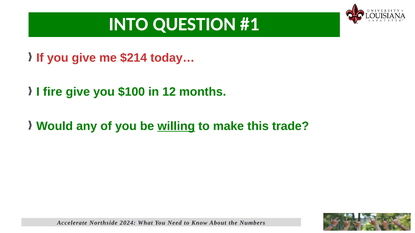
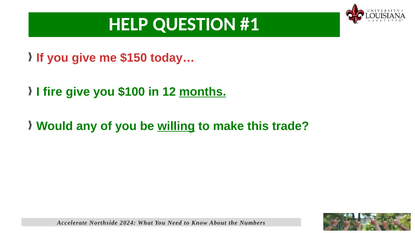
INTO: INTO -> HELP
$214: $214 -> $150
months underline: none -> present
